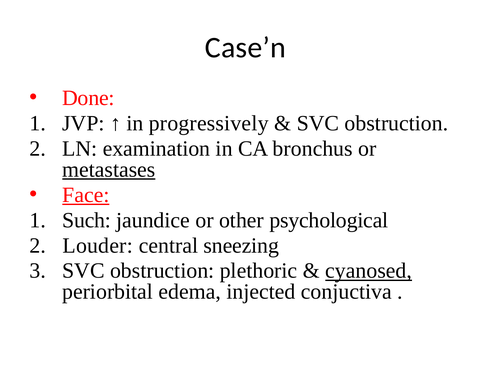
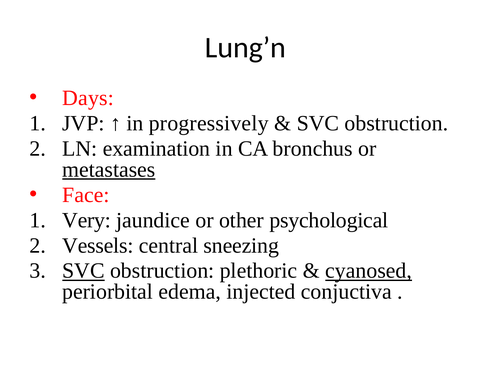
Case’n: Case’n -> Lung’n
Done: Done -> Days
Face underline: present -> none
Such: Such -> Very
Louder: Louder -> Vessels
SVC at (83, 271) underline: none -> present
